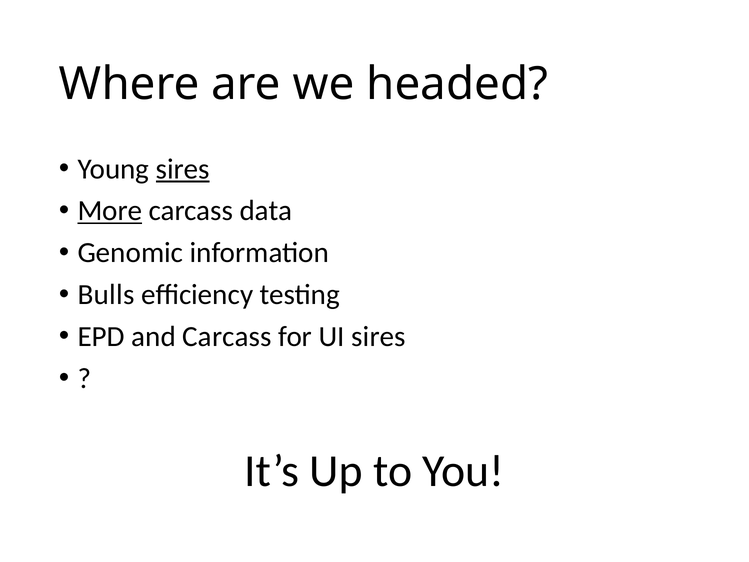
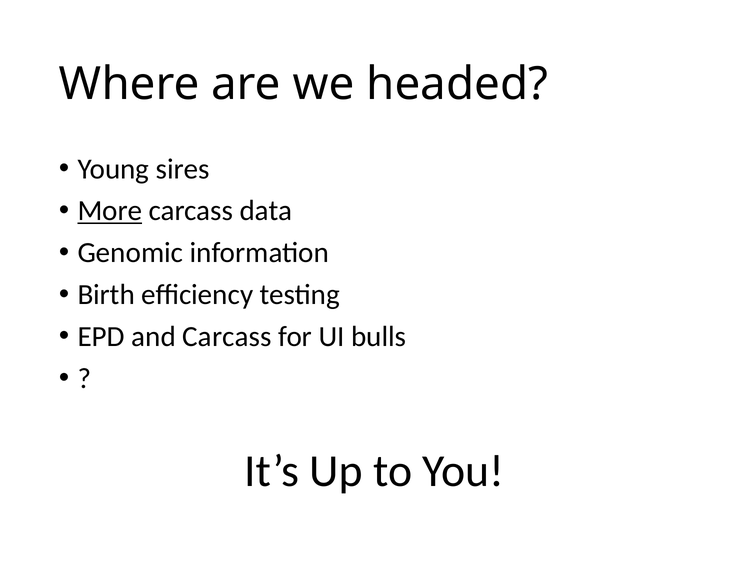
sires at (183, 169) underline: present -> none
Bulls: Bulls -> Birth
UI sires: sires -> bulls
